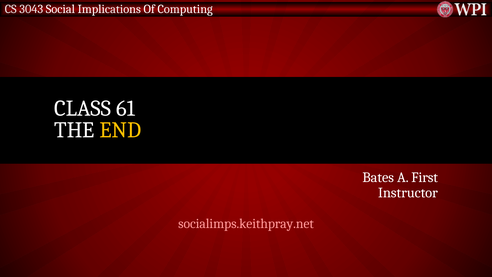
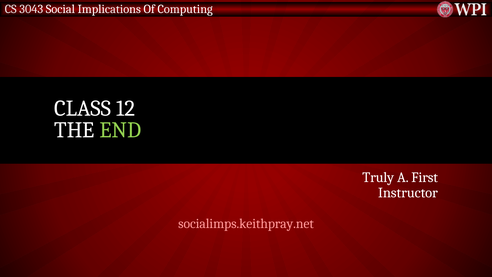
61: 61 -> 12
END colour: yellow -> light green
Bates: Bates -> Truly
